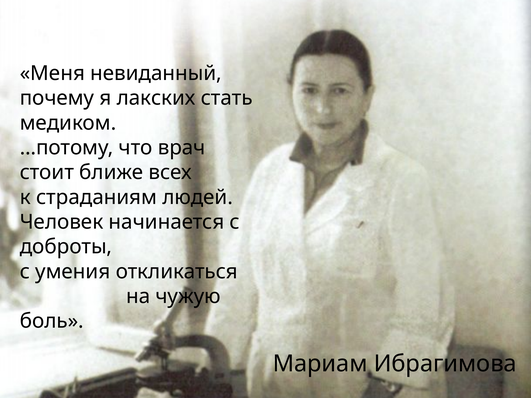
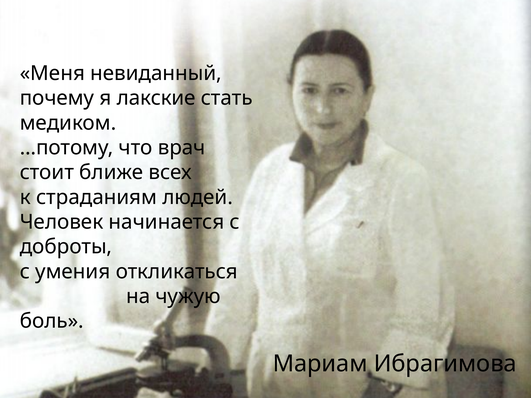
лакских: лакских -> лакские
